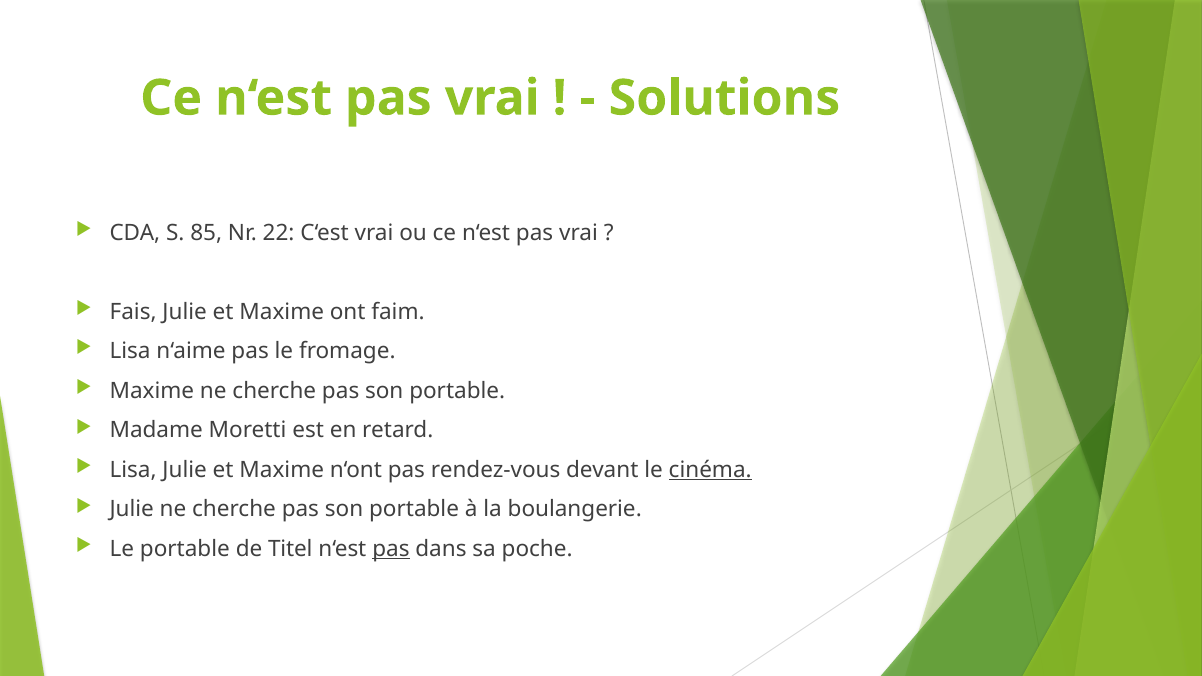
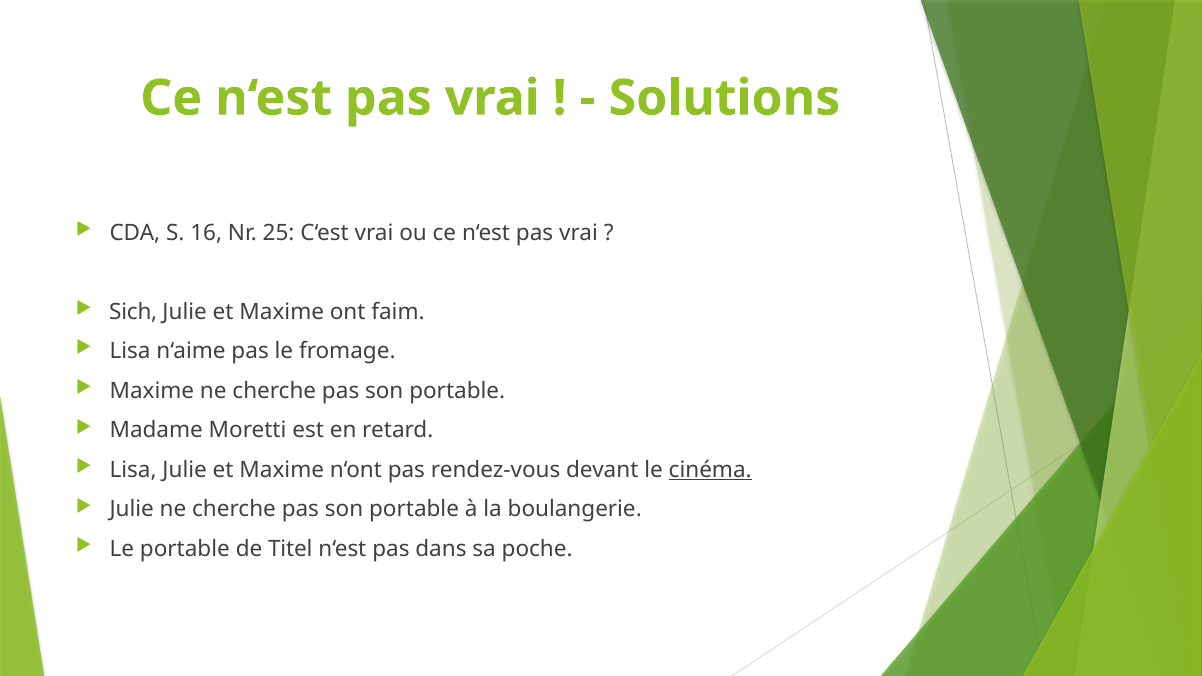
85: 85 -> 16
22: 22 -> 25
Fais: Fais -> Sich
pas at (391, 549) underline: present -> none
